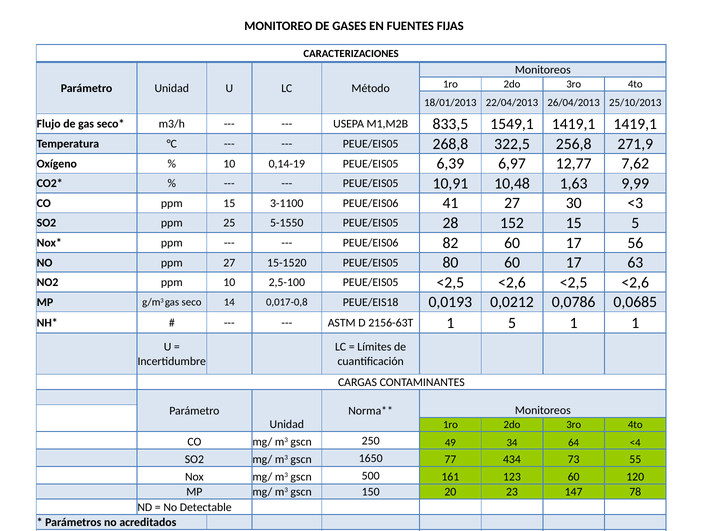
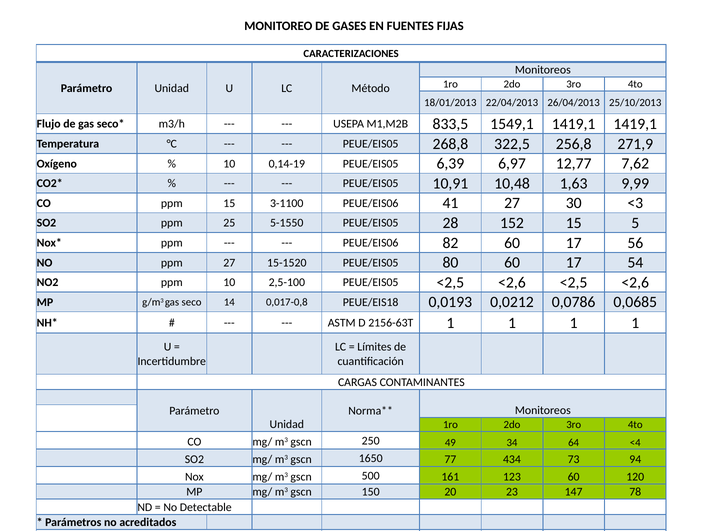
63: 63 -> 54
2156-63T 1 5: 5 -> 1
55: 55 -> 94
